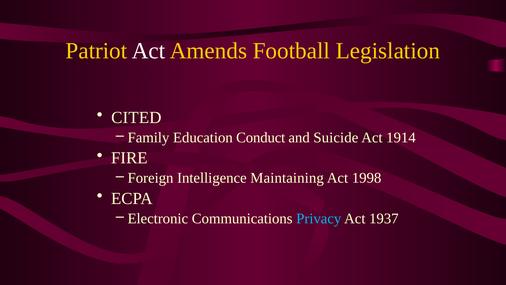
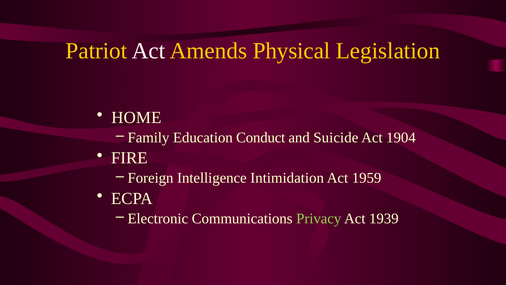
Football: Football -> Physical
CITED: CITED -> HOME
1914: 1914 -> 1904
Maintaining: Maintaining -> Intimidation
1998: 1998 -> 1959
Privacy colour: light blue -> light green
1937: 1937 -> 1939
